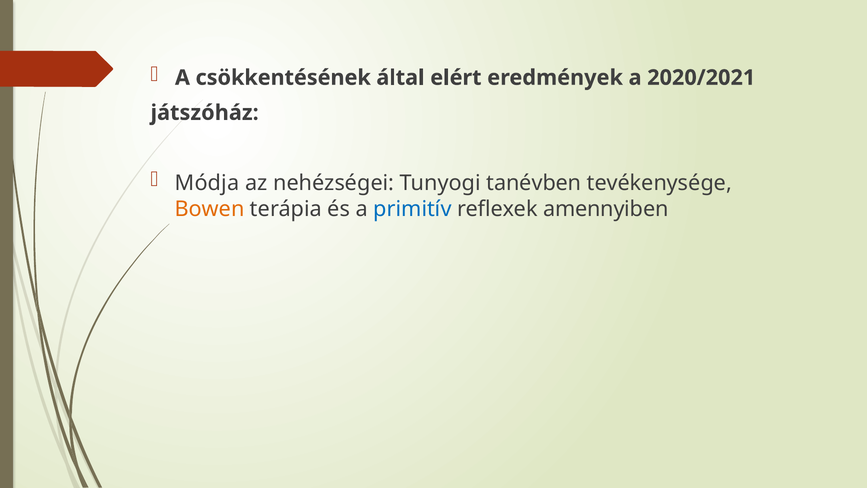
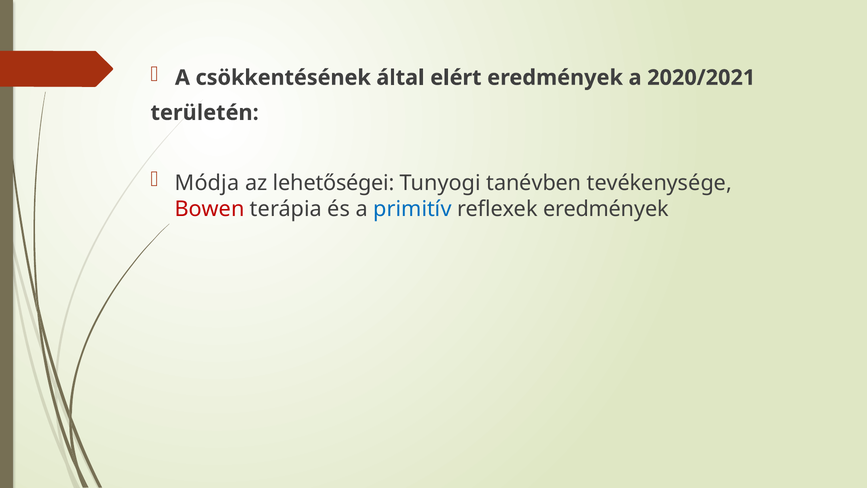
játszóház: játszóház -> területén
nehézségei: nehézségei -> lehetőségei
Bowen colour: orange -> red
reflexek amennyiben: amennyiben -> eredmények
